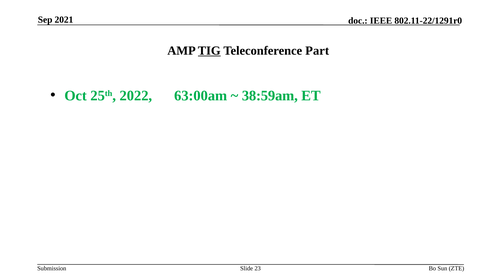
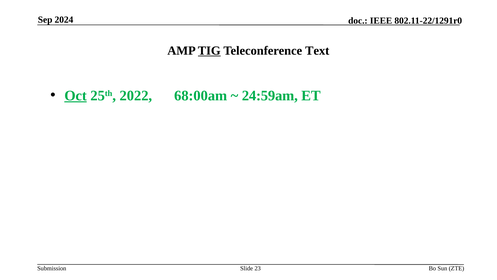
2021: 2021 -> 2024
Part: Part -> Text
Oct underline: none -> present
63:00am: 63:00am -> 68:00am
38:59am: 38:59am -> 24:59am
